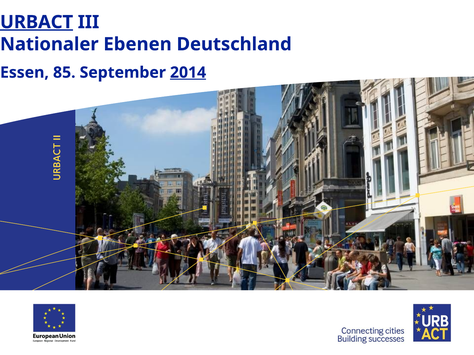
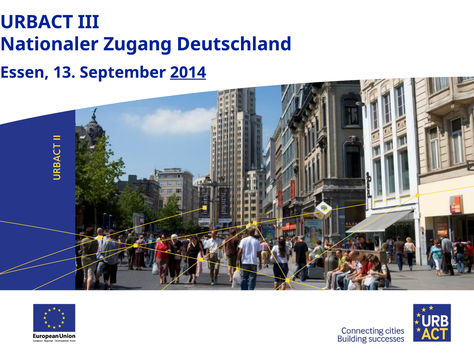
URBACT underline: present -> none
Ebenen: Ebenen -> Zugang
85: 85 -> 13
